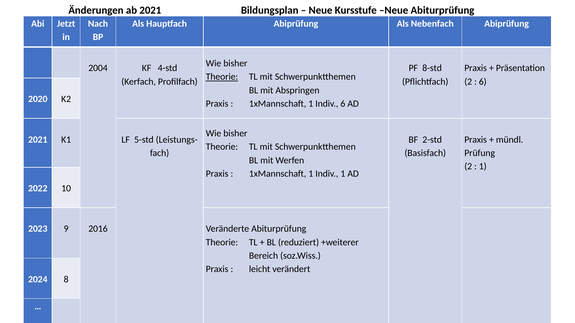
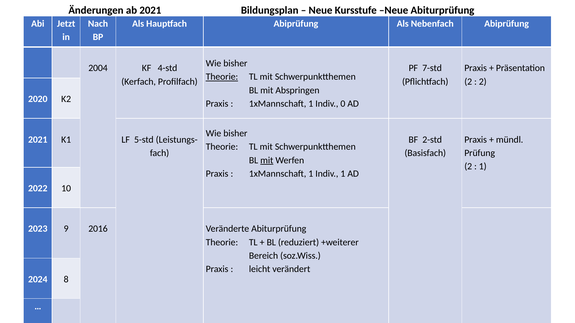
8-std: 8-std -> 7-std
6 at (483, 82): 6 -> 2
Indiv 6: 6 -> 0
mit at (267, 160) underline: none -> present
